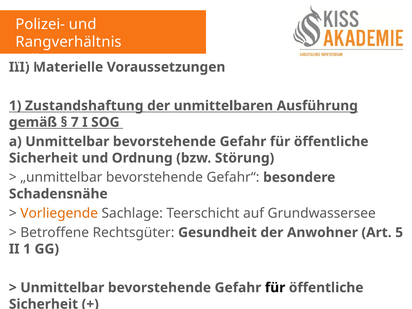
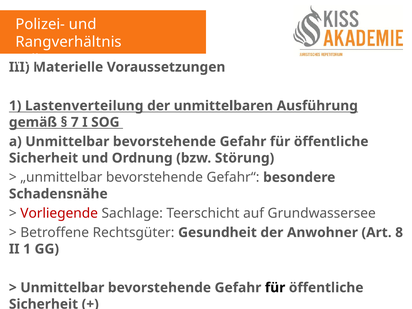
Zustandshaftung: Zustandshaftung -> Lastenverteilung
Vorliegende colour: orange -> red
5: 5 -> 8
